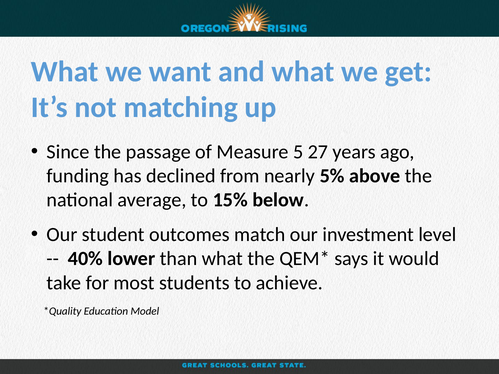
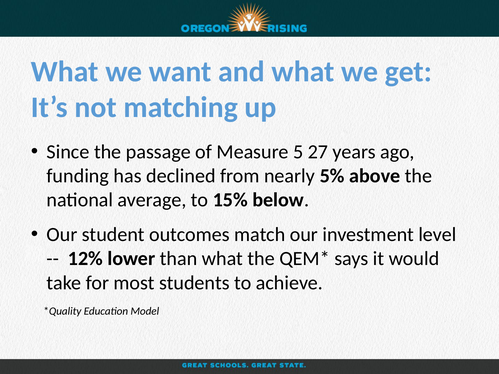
40%: 40% -> 12%
